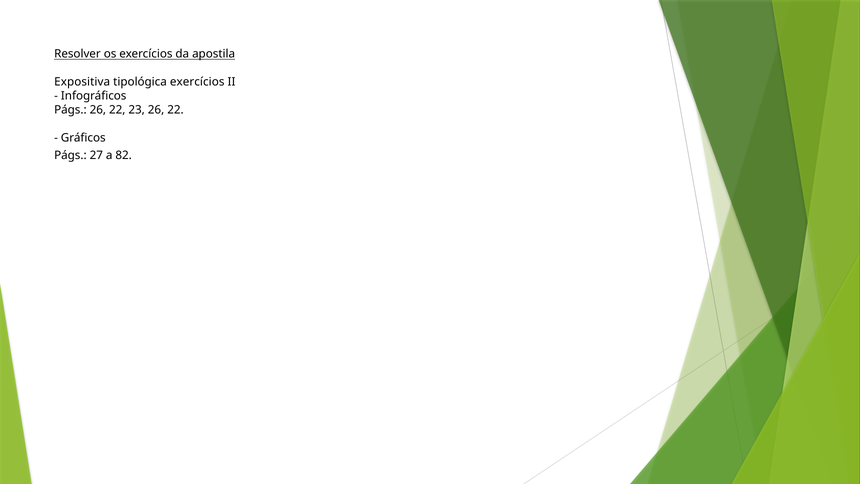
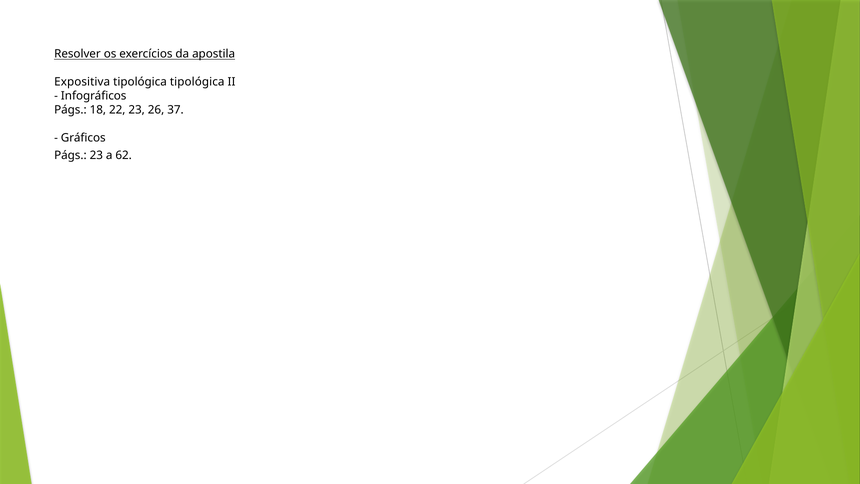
tipológica exercícios: exercícios -> tipológica
Págs 26: 26 -> 18
23 26 22: 22 -> 37
Págs 27: 27 -> 23
82: 82 -> 62
